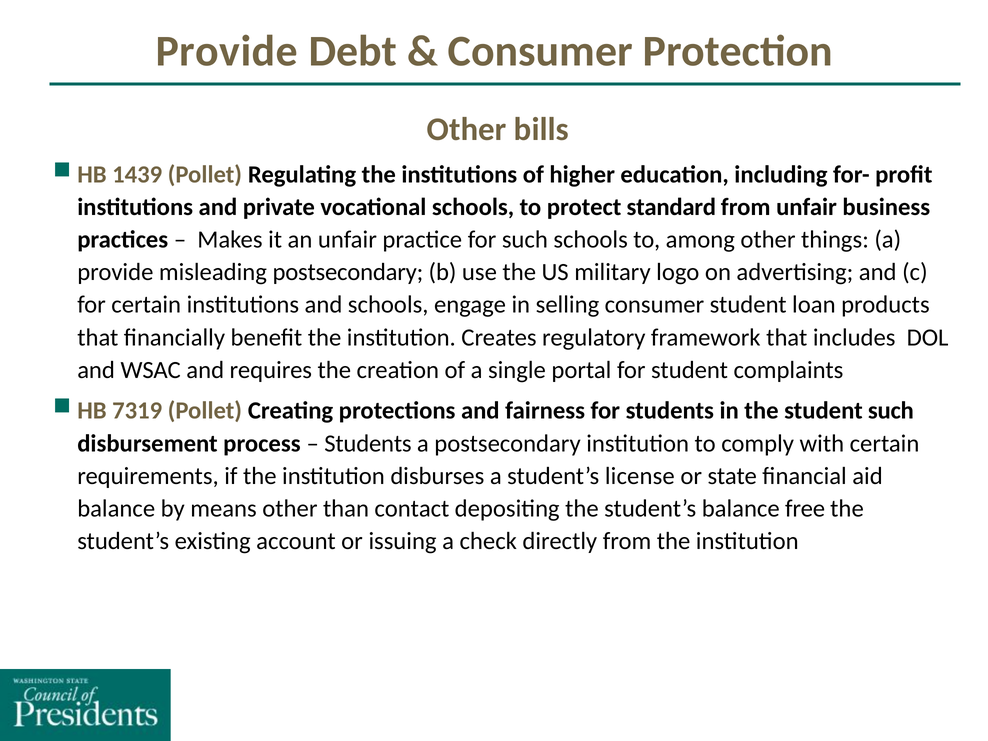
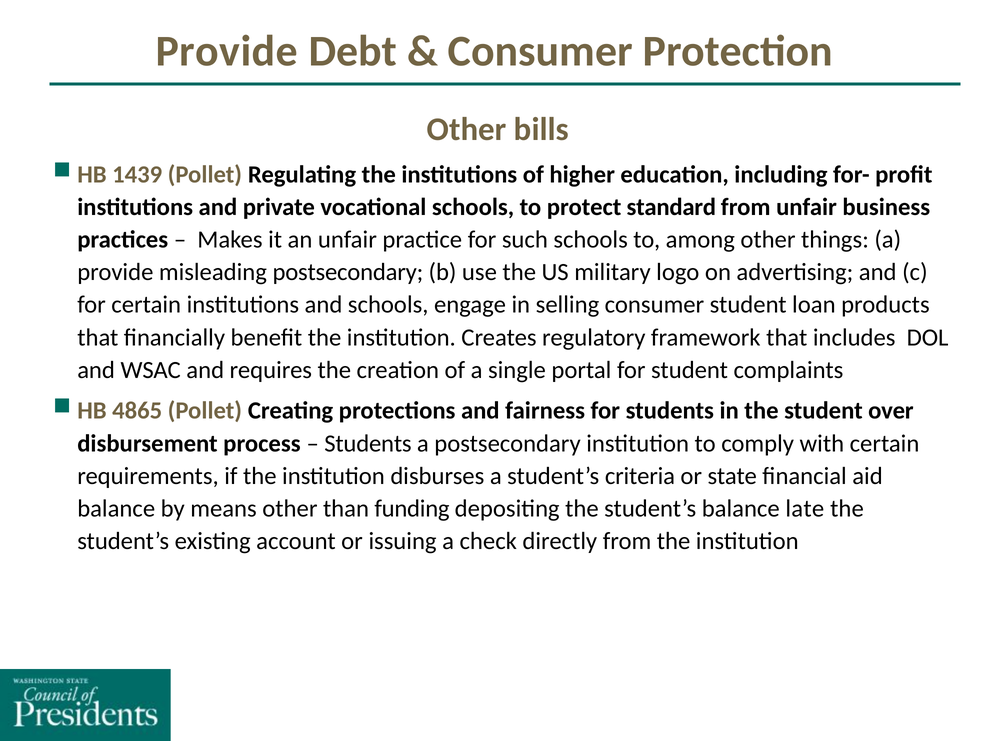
7319: 7319 -> 4865
student such: such -> over
license: license -> criteria
contact: contact -> funding
free: free -> late
